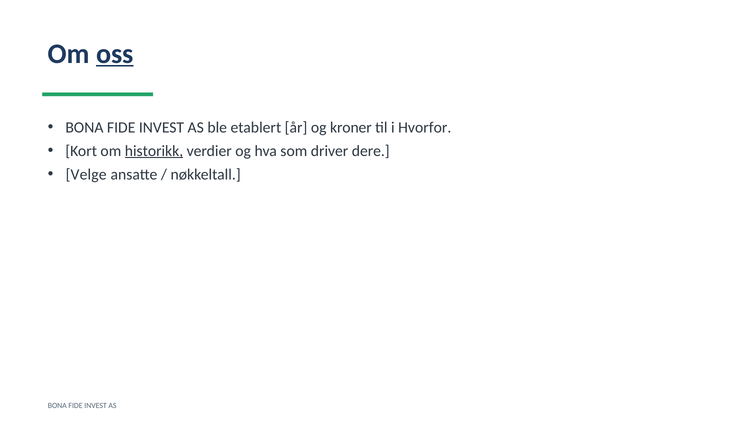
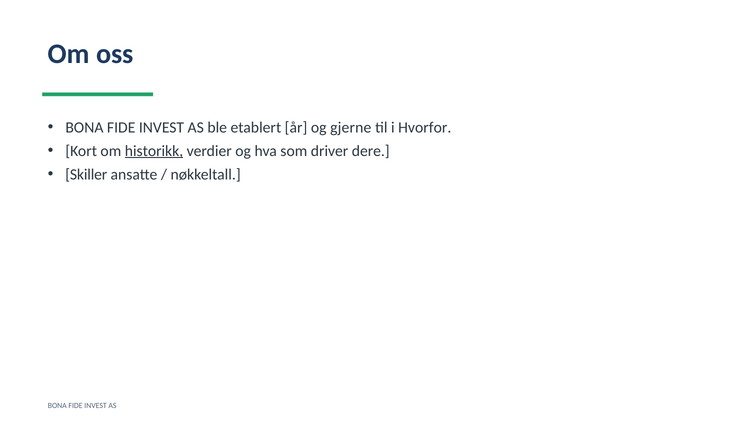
oss underline: present -> none
kroner: kroner -> gjerne
Velge: Velge -> Skiller
